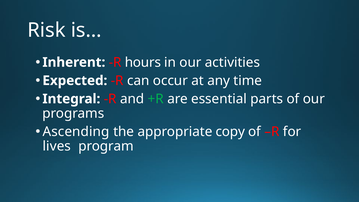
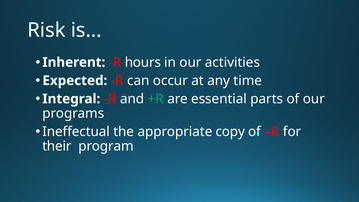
Ascending: Ascending -> Ineffectual
lives: lives -> their
